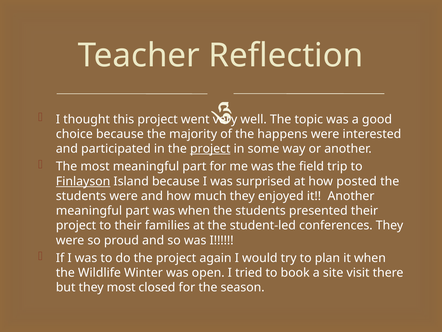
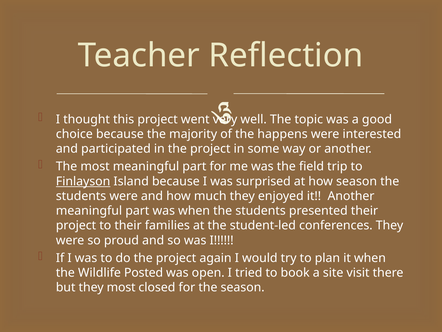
project at (210, 149) underline: present -> none
how posted: posted -> season
Winter: Winter -> Posted
